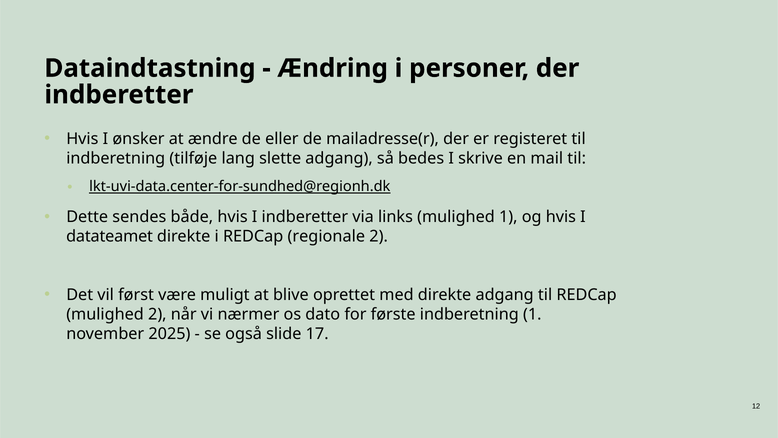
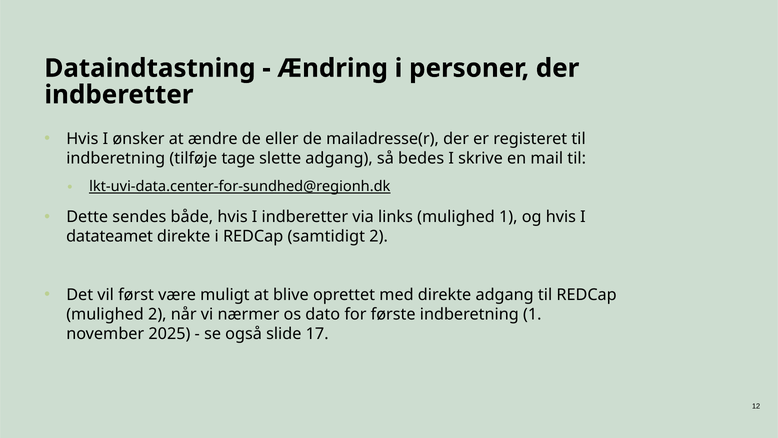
lang: lang -> tage
regionale: regionale -> samtidigt
